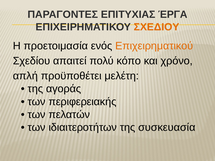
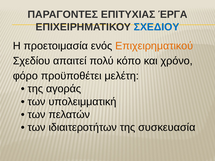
ΣΧΕΔΙΟΥ colour: orange -> blue
απλή: απλή -> φόρο
περιφερειακής: περιφερειακής -> υπολειμματική
